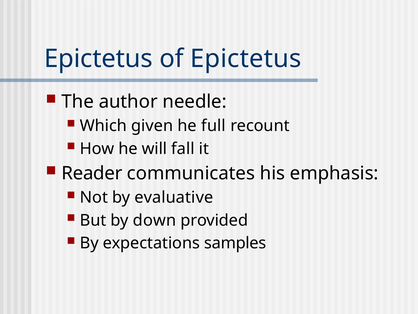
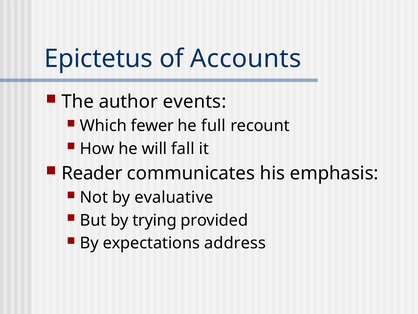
of Epictetus: Epictetus -> Accounts
needle: needle -> events
given: given -> fewer
down: down -> trying
samples: samples -> address
